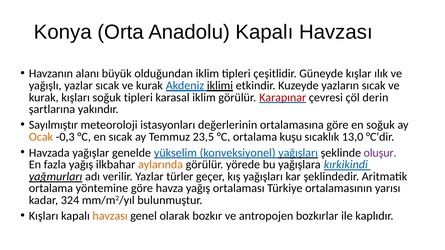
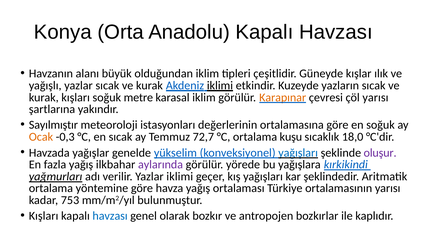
soğuk tipleri: tipleri -> metre
Karapınar colour: red -> orange
çöl derin: derin -> yarısı
23,5: 23,5 -> 72,7
13,0: 13,0 -> 18,0
aylarında colour: orange -> purple
Yazlar türler: türler -> iklimi
324: 324 -> 753
havzası at (110, 216) colour: orange -> blue
